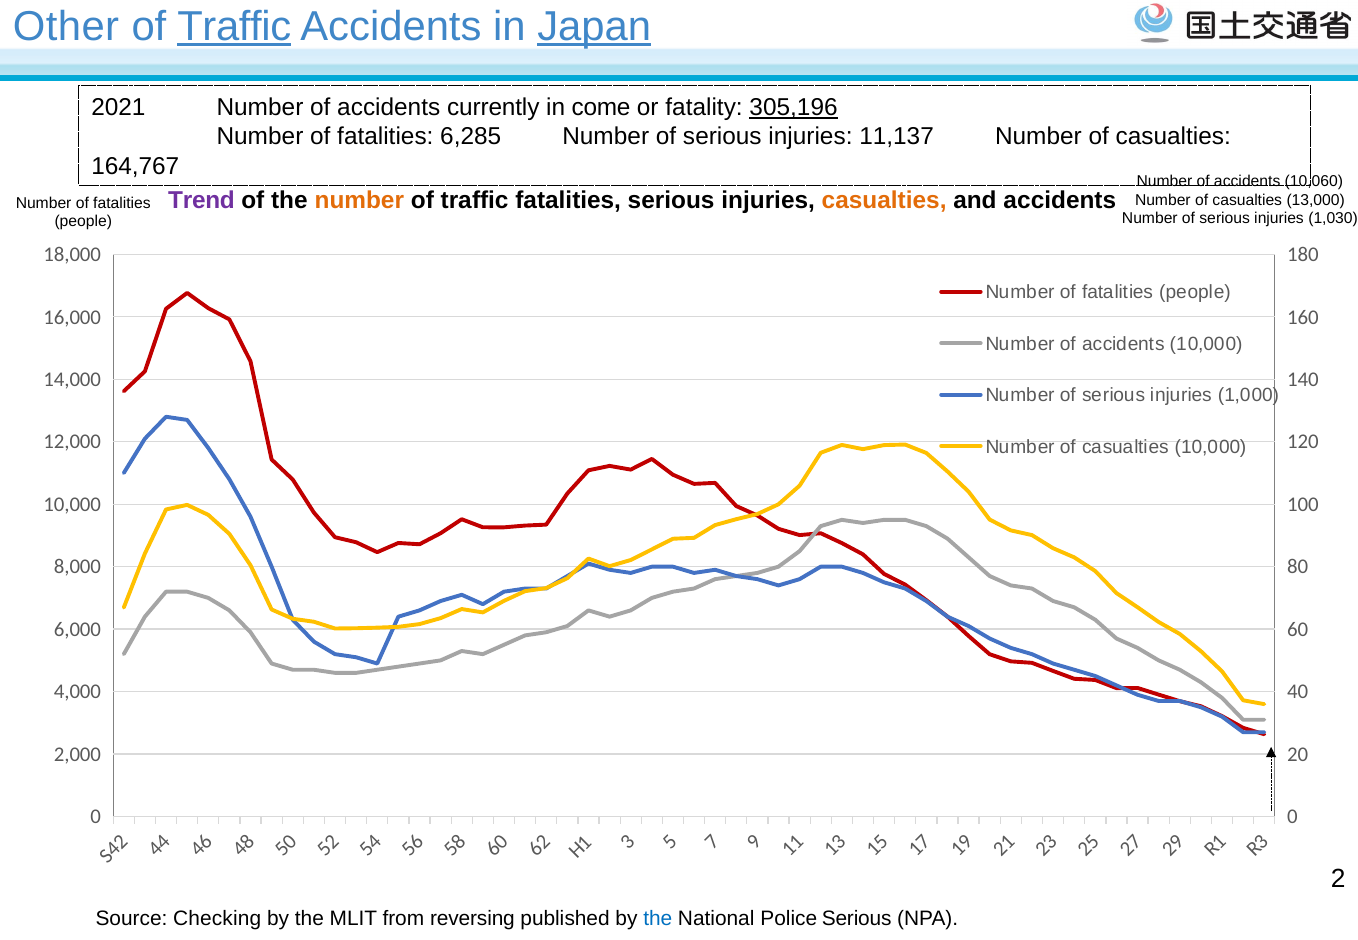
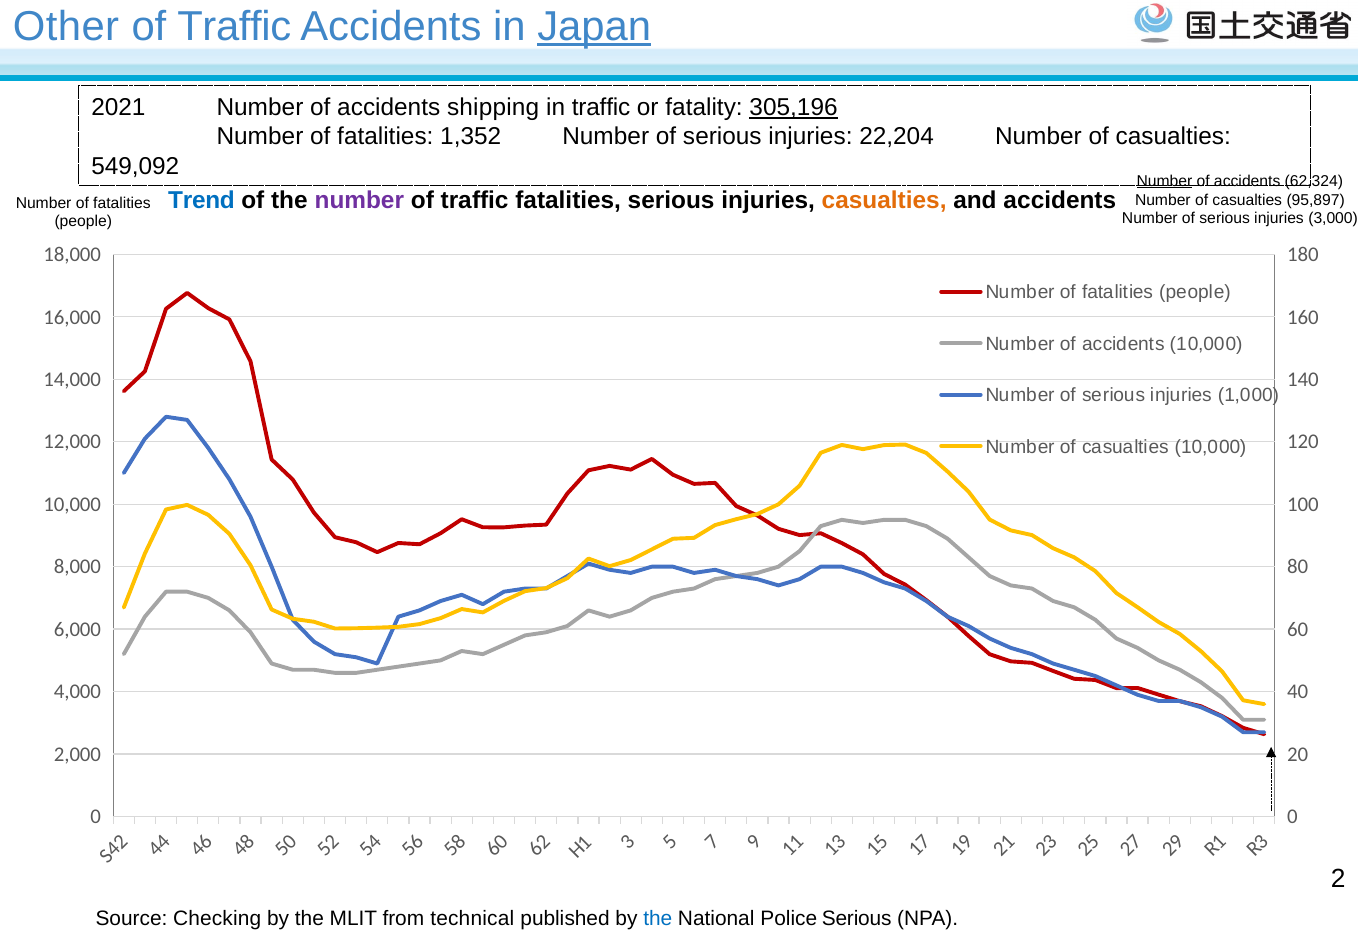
Traffic at (234, 27) underline: present -> none
currently: currently -> shipping
in come: come -> traffic
6,285: 6,285 -> 1,352
11,137: 11,137 -> 22,204
164,767: 164,767 -> 549,092
Number at (1164, 181) underline: none -> present
10,060: 10,060 -> 62,324
Trend colour: purple -> blue
number at (359, 201) colour: orange -> purple
13,000: 13,000 -> 95,897
1,030: 1,030 -> 3,000
reversing: reversing -> technical
